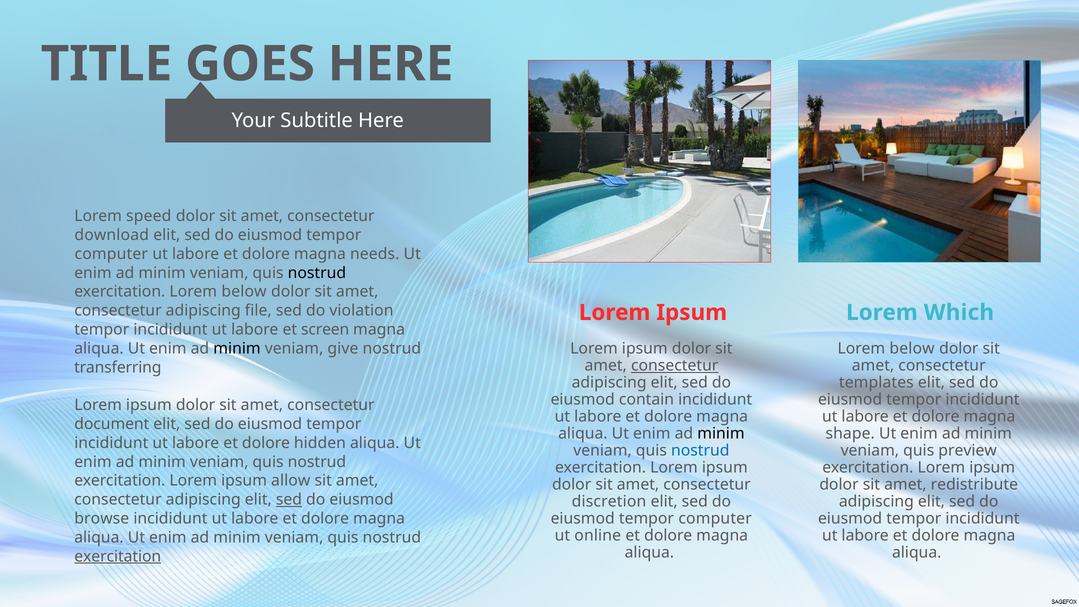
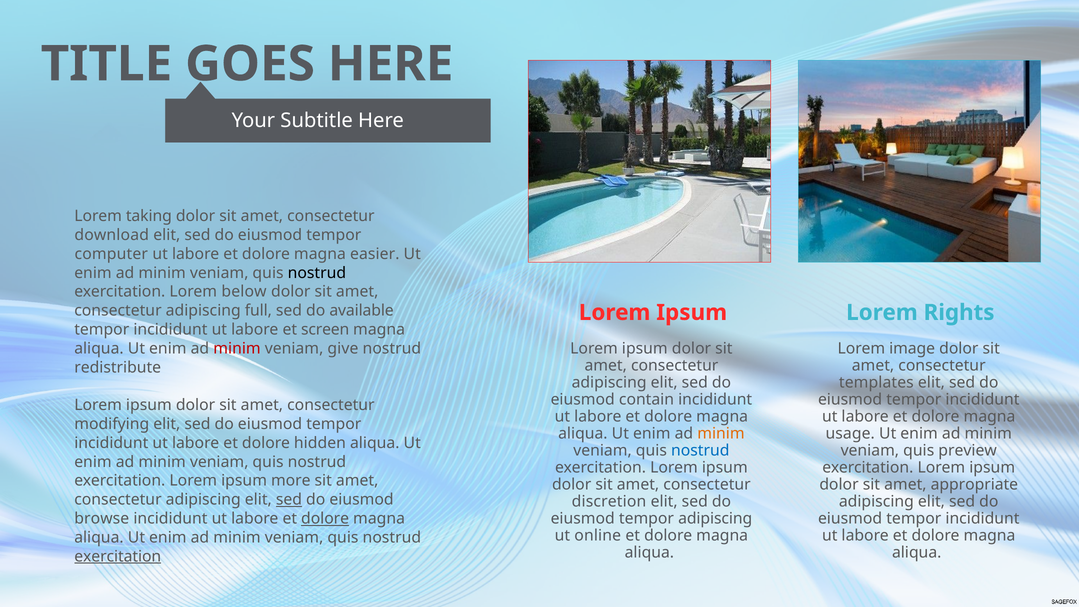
speed: speed -> taking
needs: needs -> easier
file: file -> full
violation: violation -> available
Which: Which -> Rights
minim at (237, 348) colour: black -> red
below at (912, 349): below -> image
consectetur at (675, 366) underline: present -> none
transferring: transferring -> redistribute
document: document -> modifying
minim at (721, 434) colour: black -> orange
shape: shape -> usage
allow: allow -> more
redistribute: redistribute -> appropriate
dolore at (325, 518) underline: none -> present
computer at (715, 519): computer -> adipiscing
